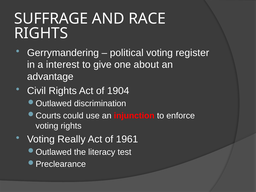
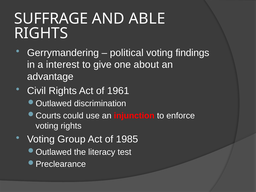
RACE: RACE -> ABLE
register: register -> findings
1904: 1904 -> 1961
Really: Really -> Group
1961: 1961 -> 1985
